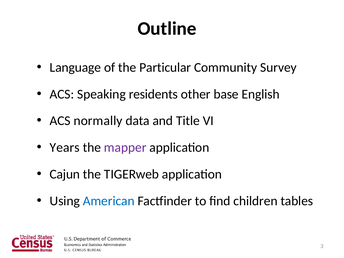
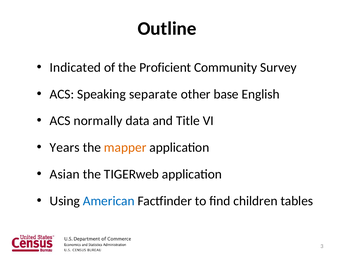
Language: Language -> Indicated
Particular: Particular -> Proficient
residents: residents -> separate
mapper colour: purple -> orange
Cajun: Cajun -> Asian
